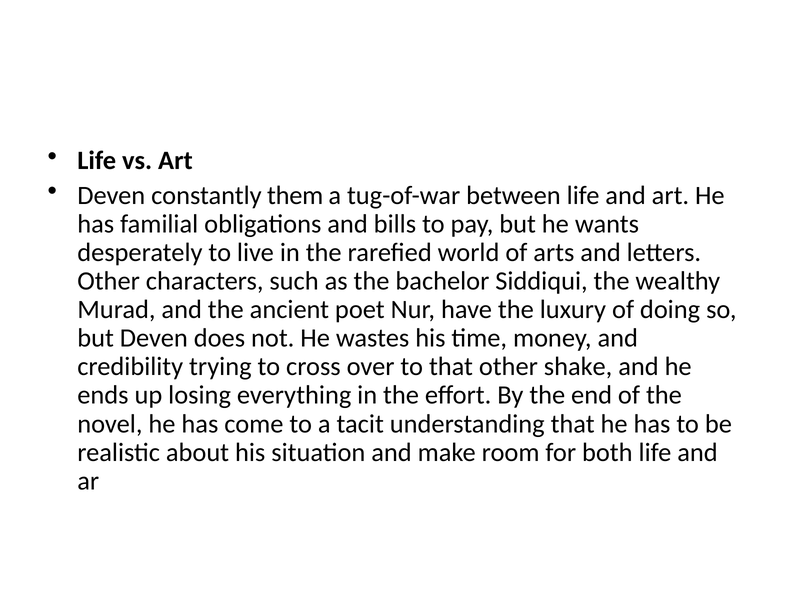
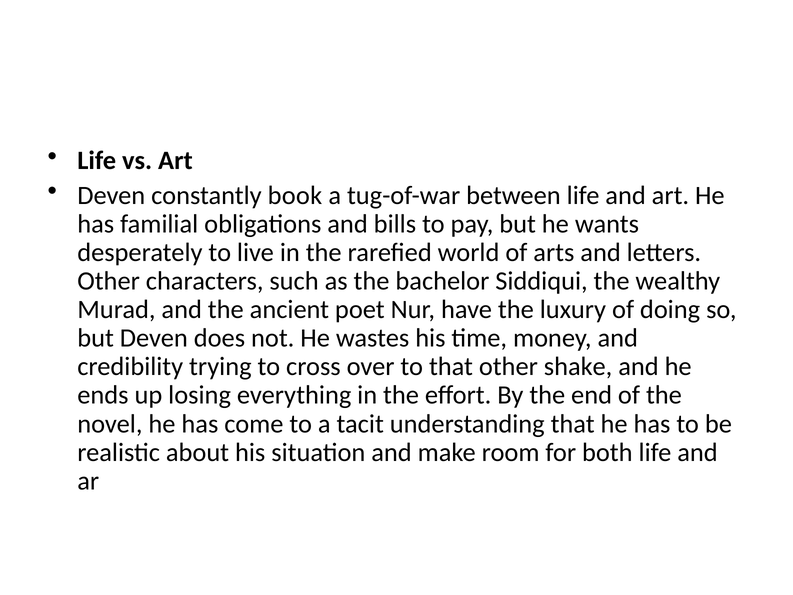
them: them -> book
